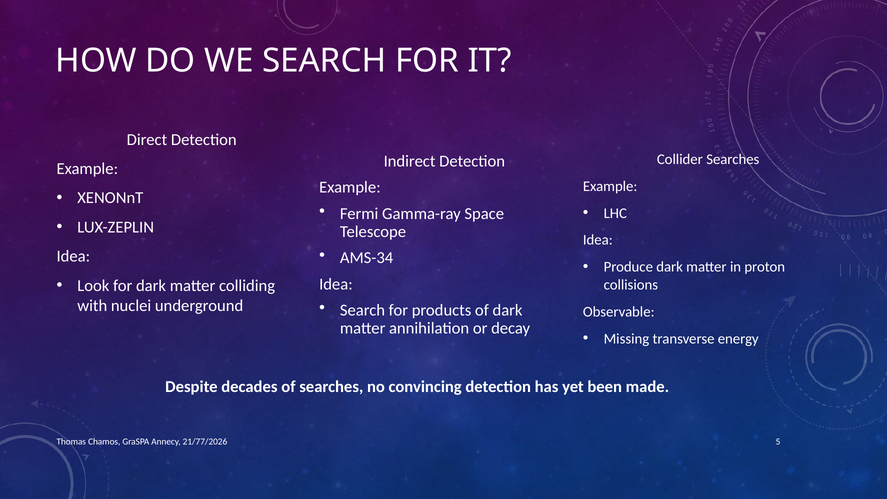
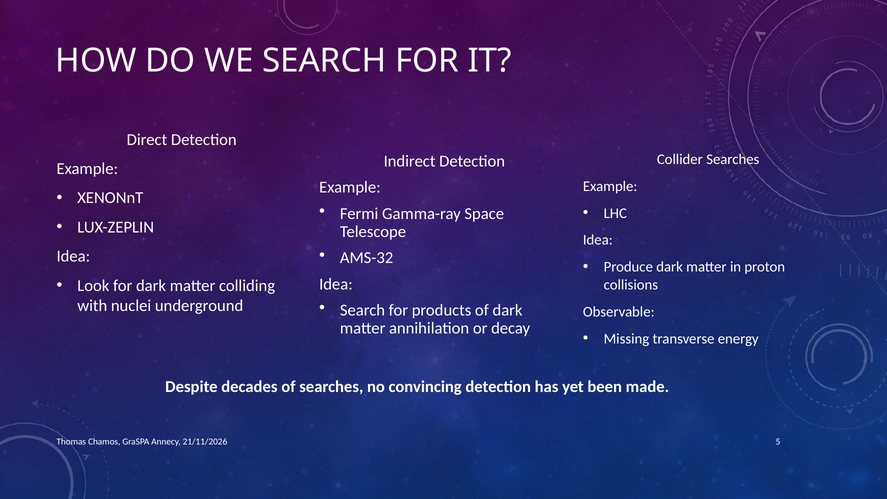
AMS-34: AMS-34 -> AMS-32
21/77/2026: 21/77/2026 -> 21/11/2026
